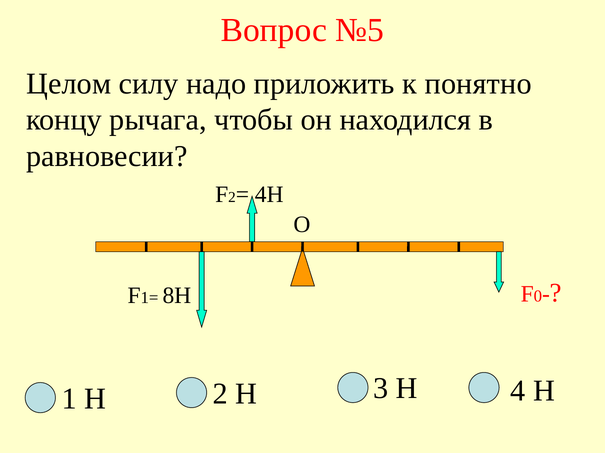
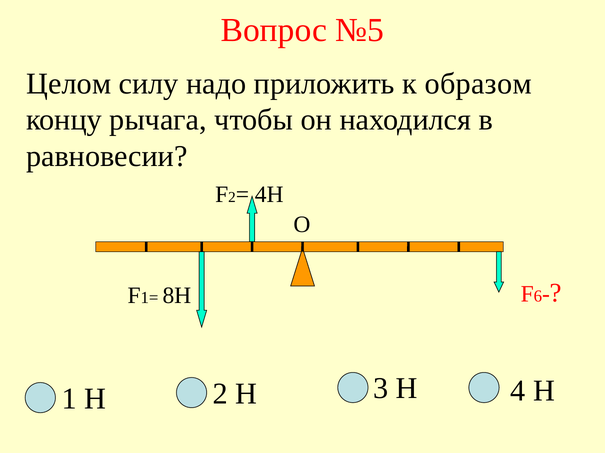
понятно: понятно -> образом
0: 0 -> 6
